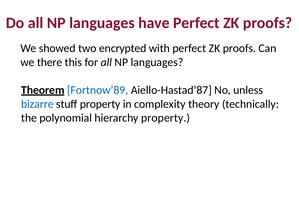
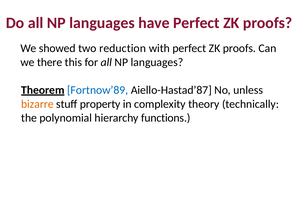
encrypted: encrypted -> reduction
bizarre colour: blue -> orange
hierarchy property: property -> functions
